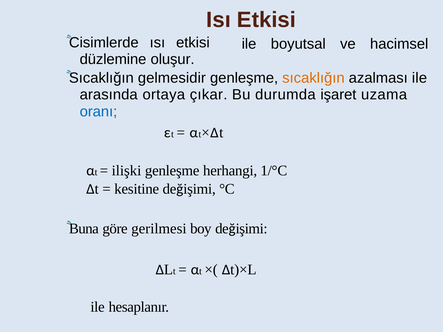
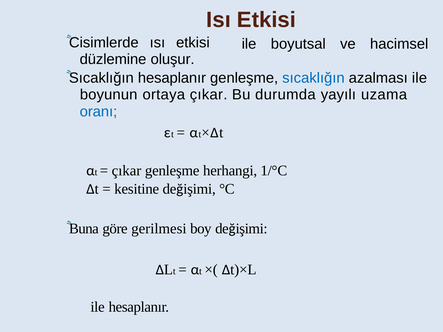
Sıcaklığın gelmesidir: gelmesidir -> hesaplanır
sıcaklığın at (313, 78) colour: orange -> blue
arasında: arasında -> boyunun
işaret: işaret -> yayılı
ilişki at (126, 171): ilişki -> çıkar
